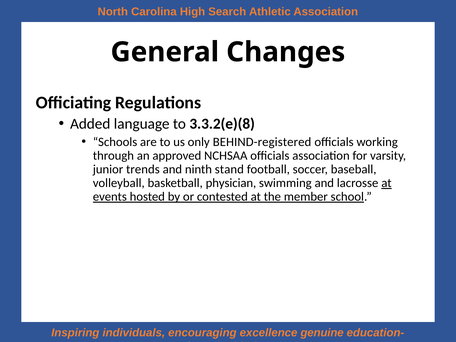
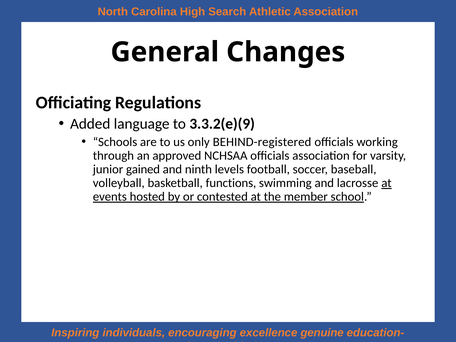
3.3.2(e)(8: 3.3.2(e)(8 -> 3.3.2(e)(9
trends: trends -> gained
stand: stand -> levels
physician: physician -> functions
